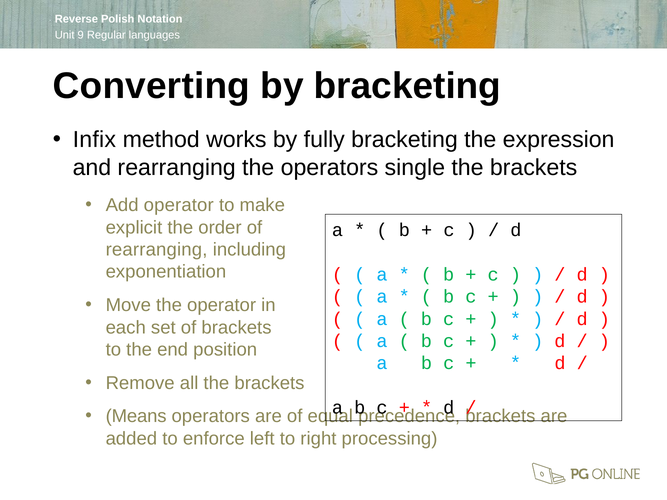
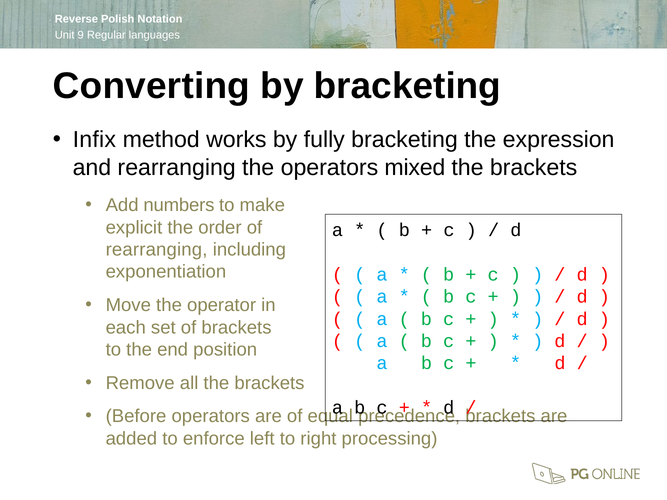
single: single -> mixed
Add operator: operator -> numbers
Means: Means -> Before
